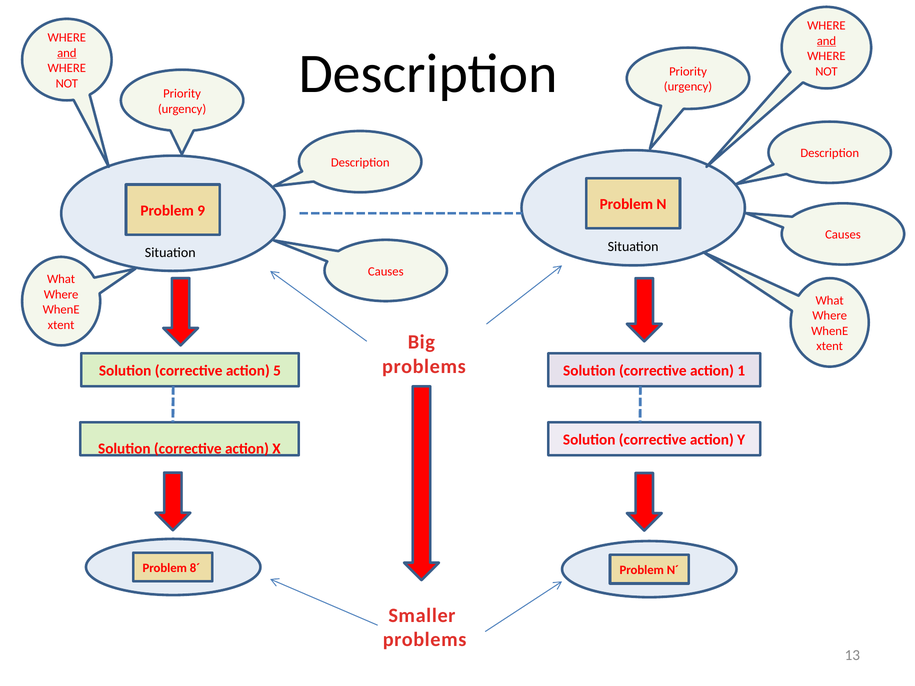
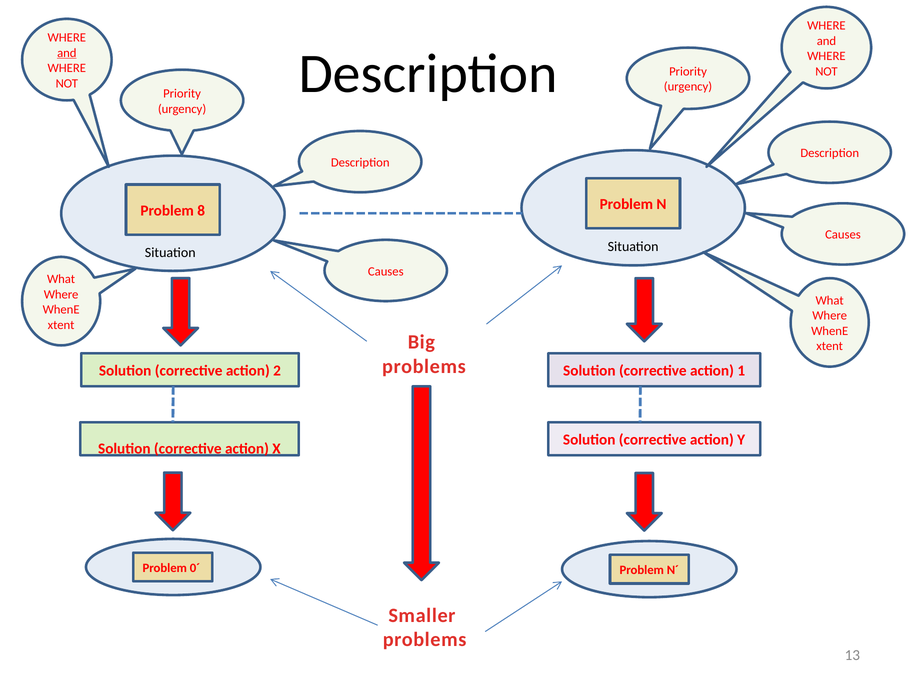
and at (826, 41) underline: present -> none
9: 9 -> 8
5: 5 -> 2
8´: 8´ -> 0´
